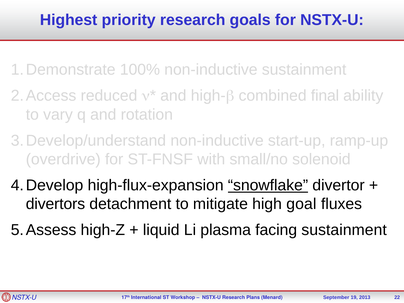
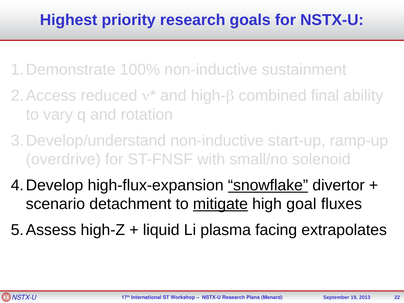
divertors: divertors -> scenario
mitigate underline: none -> present
facing sustainment: sustainment -> extrapolates
